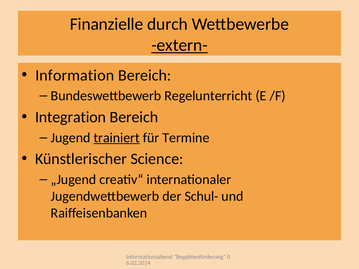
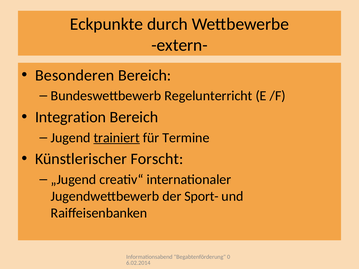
Finanzielle: Finanzielle -> Eckpunkte
extern- underline: present -> none
Information: Information -> Besonderen
Science: Science -> Forscht
Schul-: Schul- -> Sport-
